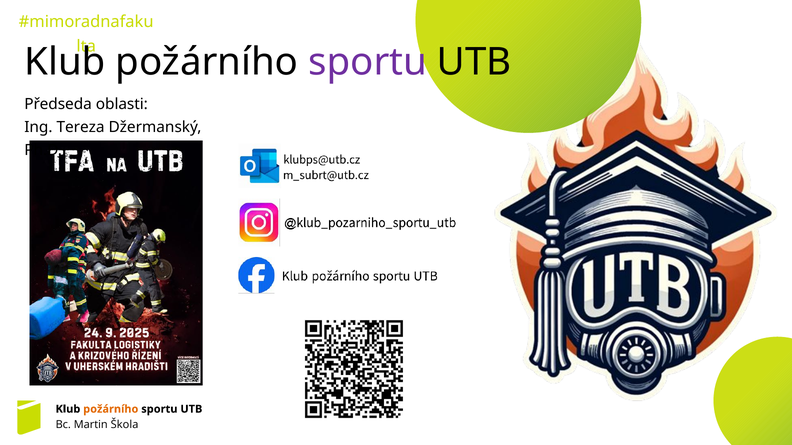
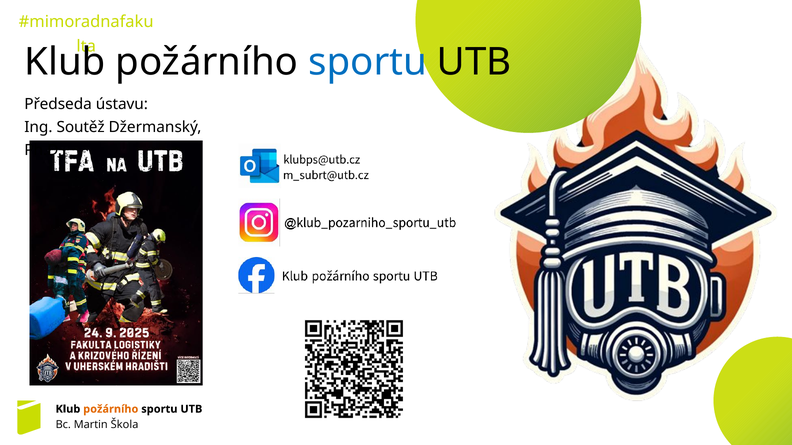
sportu at (368, 62) colour: purple -> blue
oblasti: oblasti -> ústavu
Tereza: Tereza -> Soutěž
